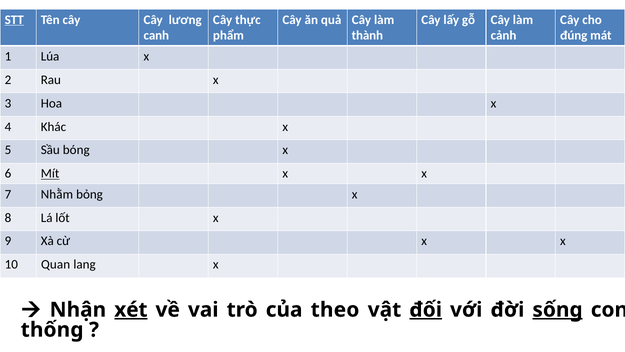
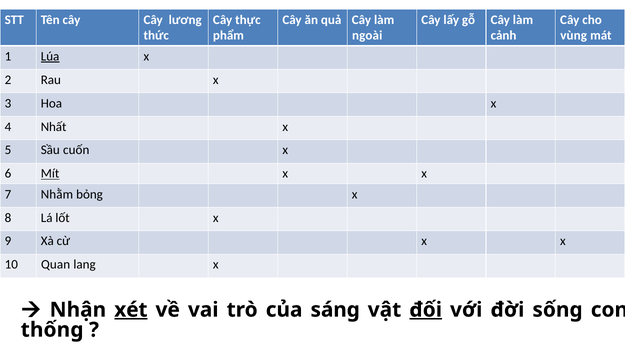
STT underline: present -> none
canh: canh -> thức
thành: thành -> ngoài
đúng: đúng -> vùng
Lúa underline: none -> present
Khác: Khác -> Nhất
bóng: bóng -> cuốn
theo: theo -> sáng
sống underline: present -> none
